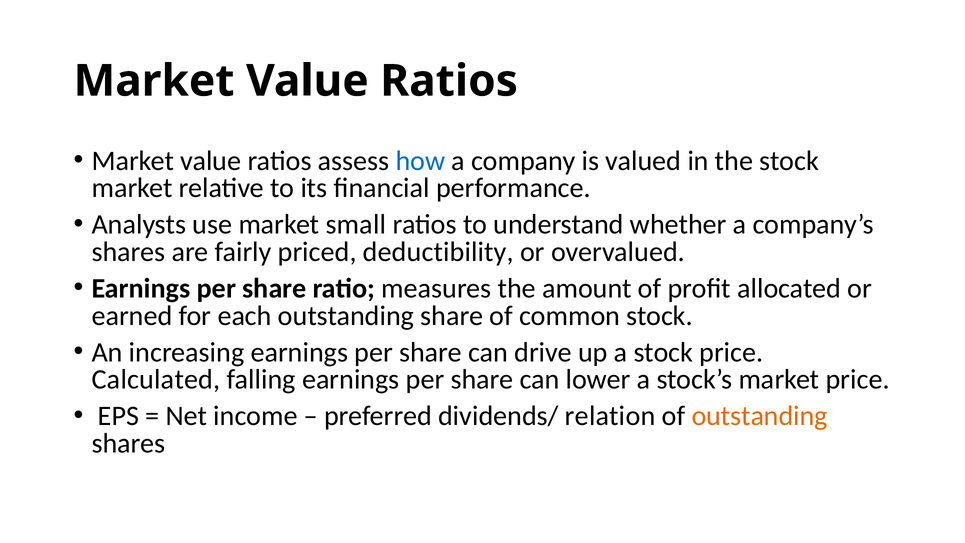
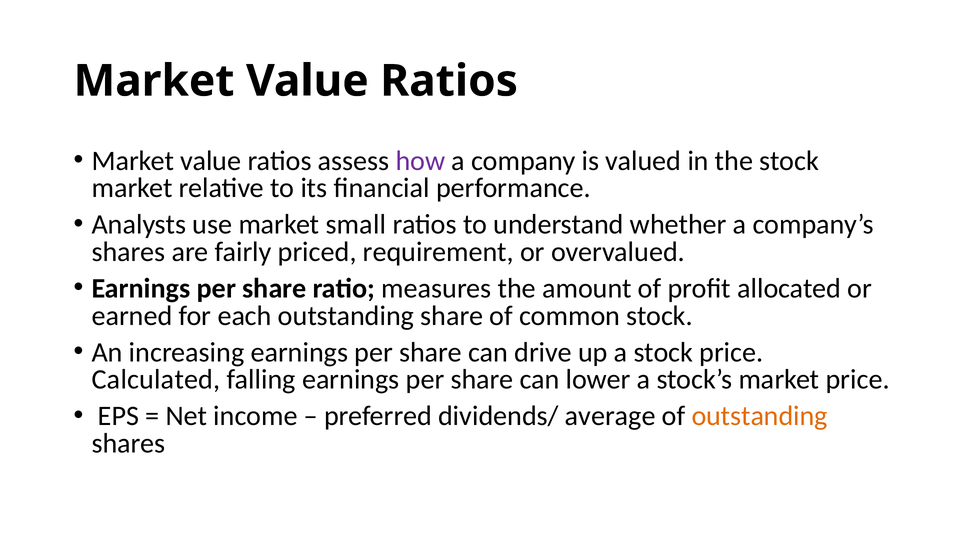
how colour: blue -> purple
deductibility: deductibility -> requirement
relation: relation -> average
